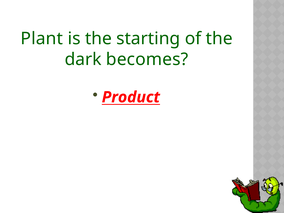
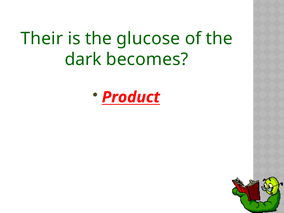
Plant: Plant -> Their
starting: starting -> glucose
